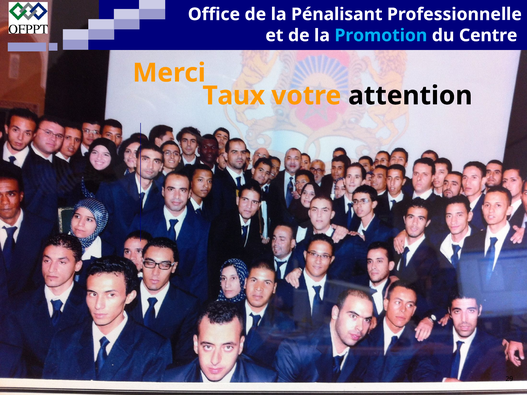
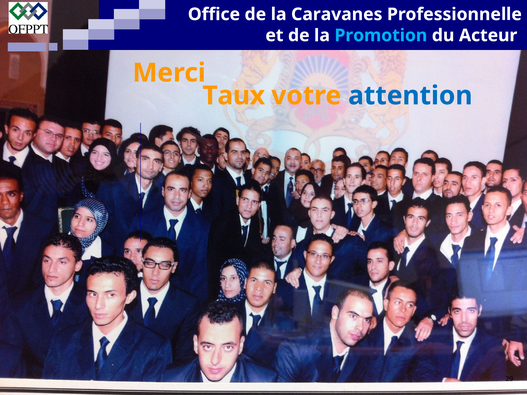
Pénalisant: Pénalisant -> Caravanes
Centre: Centre -> Acteur
attention colour: black -> blue
